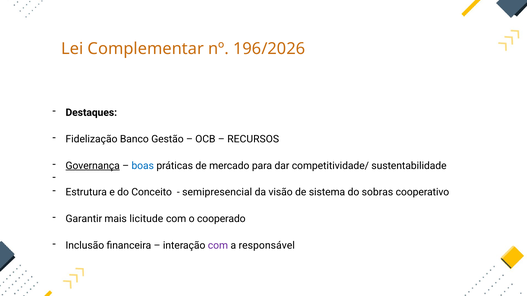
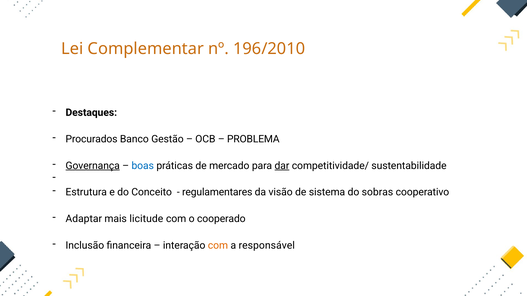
196/2026: 196/2026 -> 196/2010
Fidelização: Fidelização -> Procurados
RECURSOS: RECURSOS -> PROBLEMA
dar underline: none -> present
semipresencial: semipresencial -> regulamentares
Garantir: Garantir -> Adaptar
com at (218, 246) colour: purple -> orange
